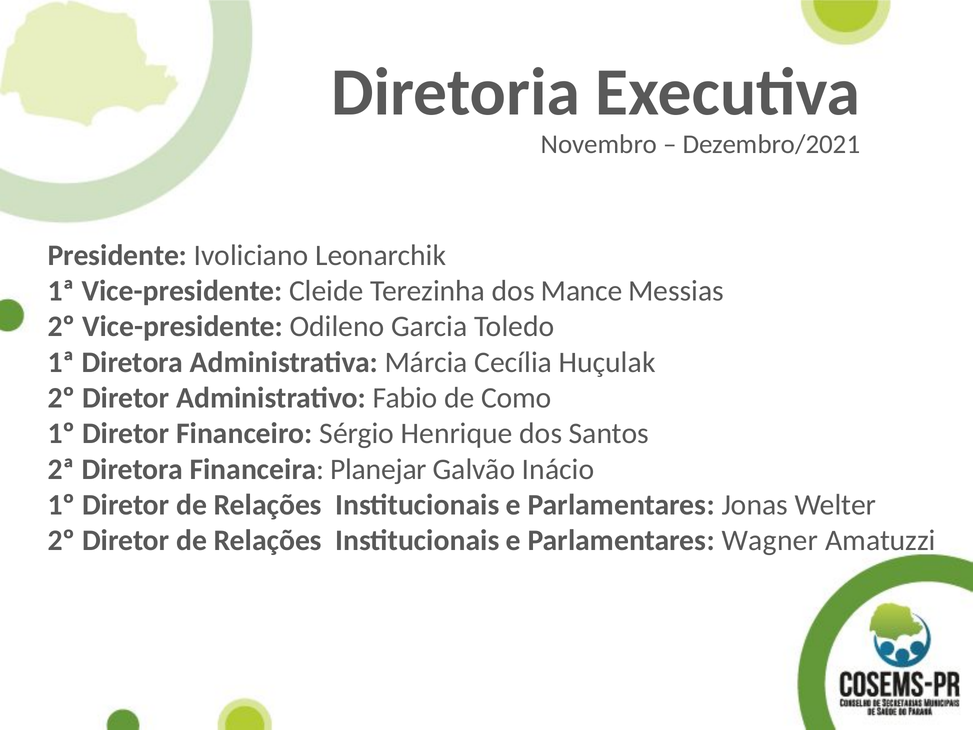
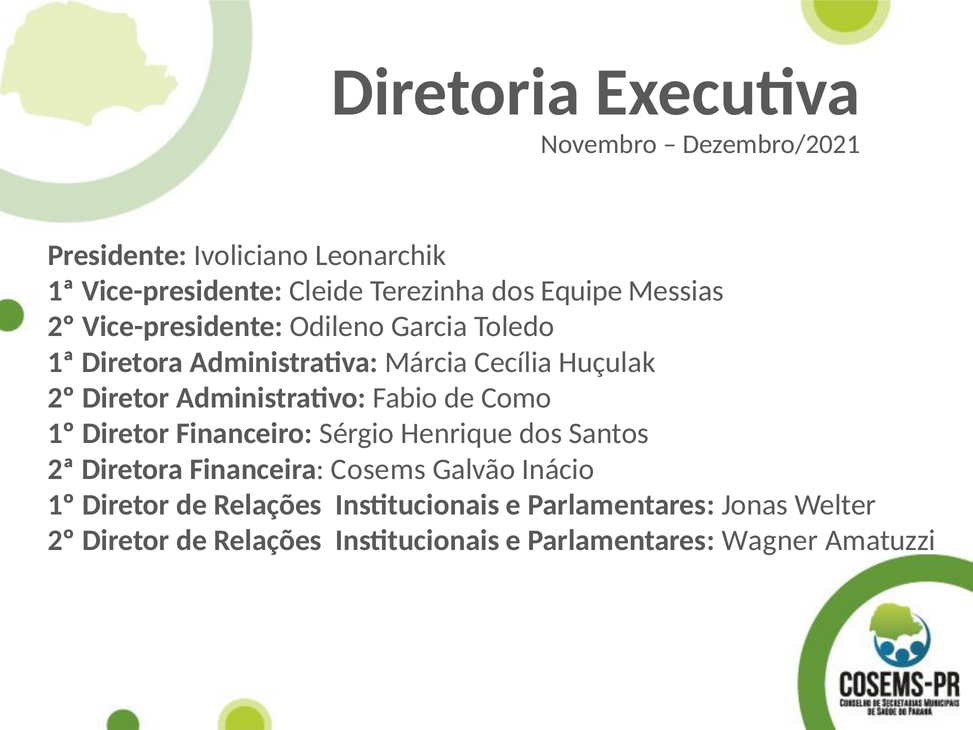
Mance: Mance -> Equipe
Planejar: Planejar -> Cosems
